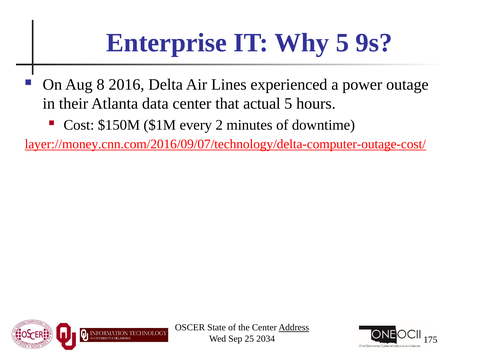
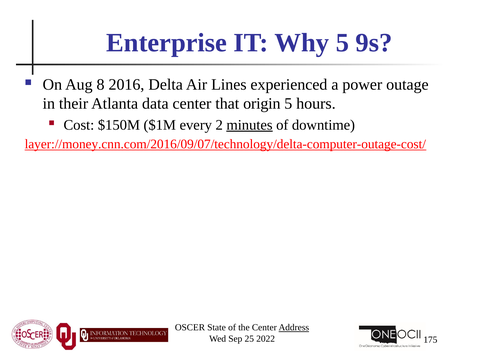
actual: actual -> origin
minutes underline: none -> present
2034: 2034 -> 2022
